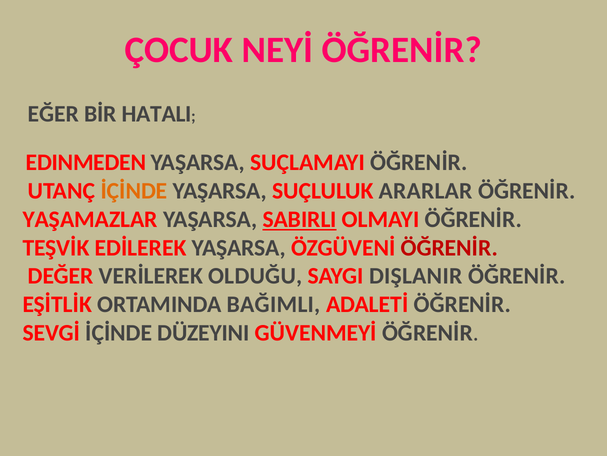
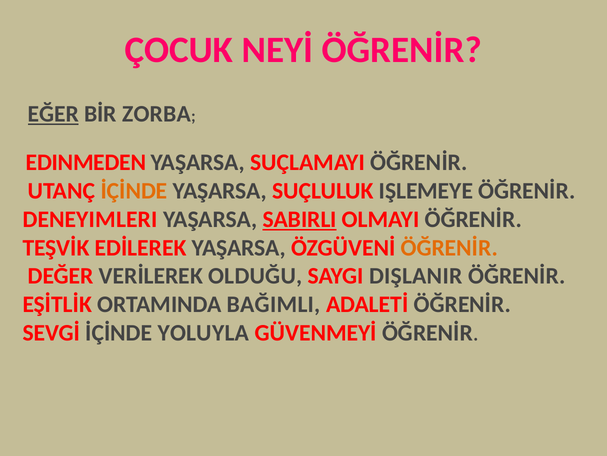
EĞER underline: none -> present
HATALI: HATALI -> ZORBA
ARARLAR: ARARLAR -> IŞLEMEYE
YAŞAMAZLAR: YAŞAMAZLAR -> DENEYIMLERI
ÖĞRENİR at (449, 247) colour: red -> orange
DÜZEYINI: DÜZEYINI -> YOLUYLA
